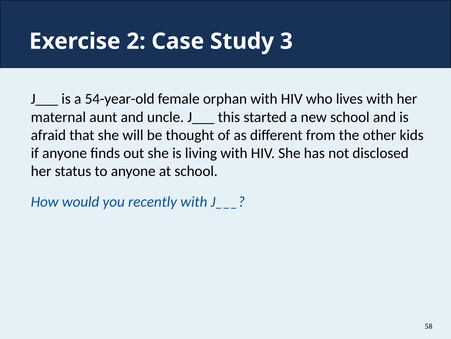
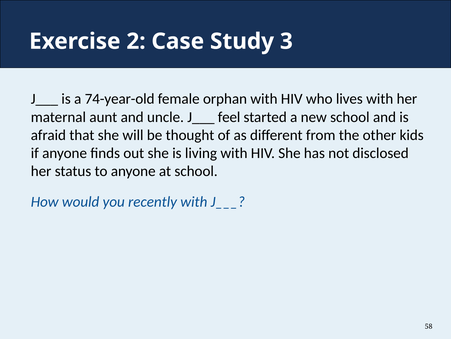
54-year-old: 54-year-old -> 74-year-old
this: this -> feel
